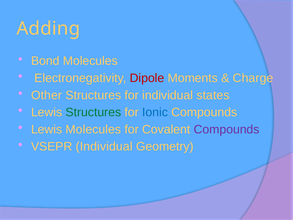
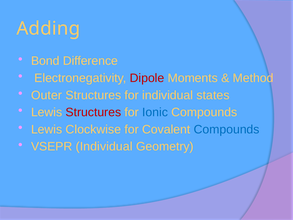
Bond Molecules: Molecules -> Difference
Charge: Charge -> Method
Other: Other -> Outer
Structures at (93, 112) colour: green -> red
Lewis Molecules: Molecules -> Clockwise
Compounds at (227, 129) colour: purple -> blue
